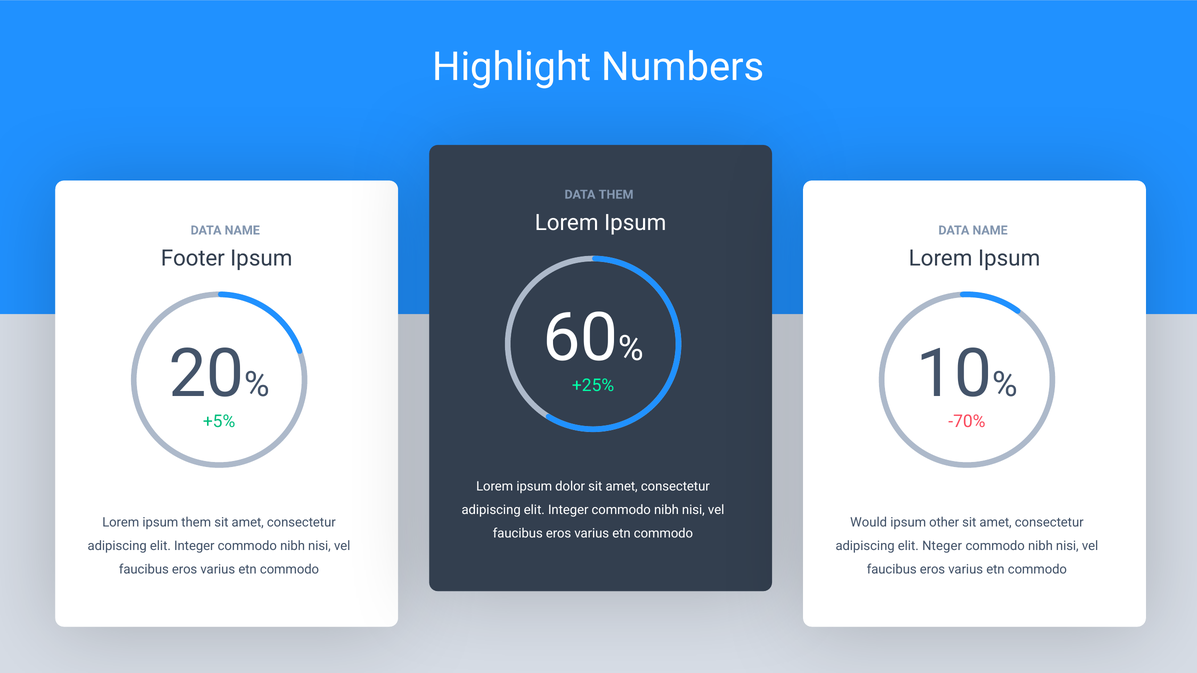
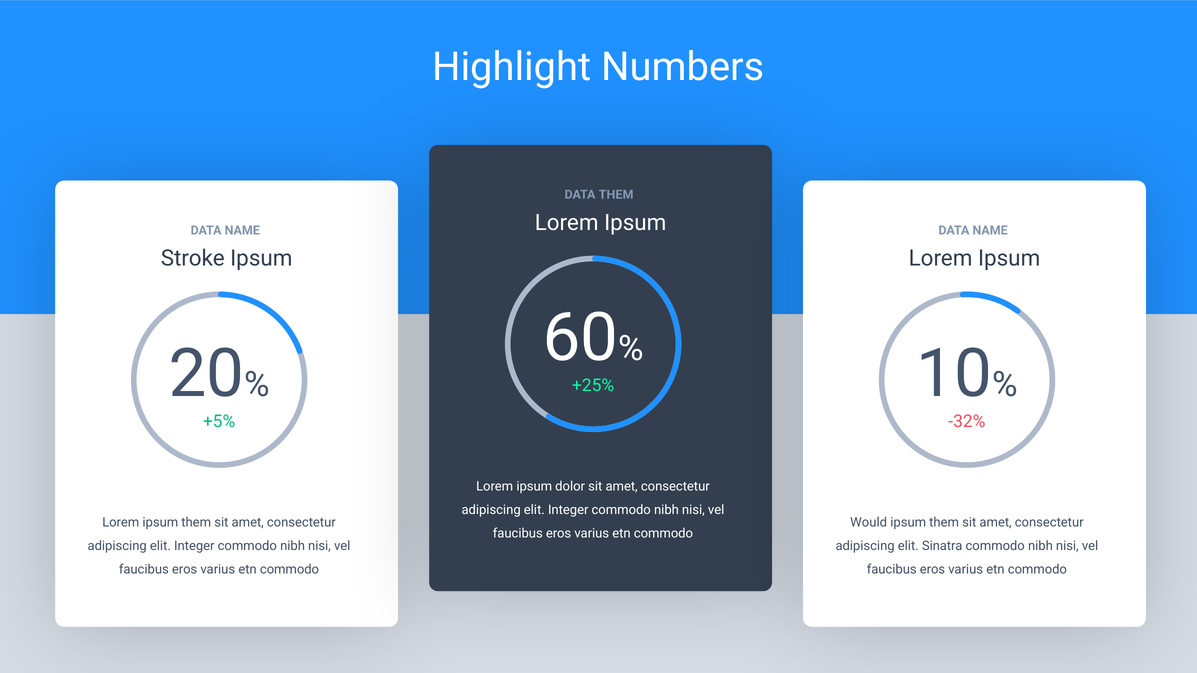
Footer: Footer -> Stroke
-70%: -70% -> -32%
other at (944, 522): other -> them
Nteger: Nteger -> Sinatra
